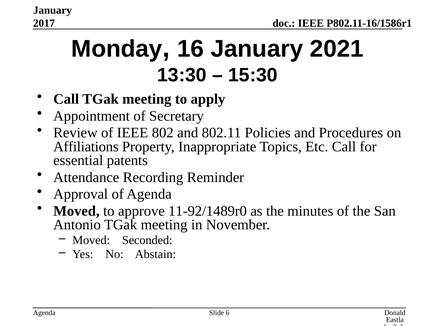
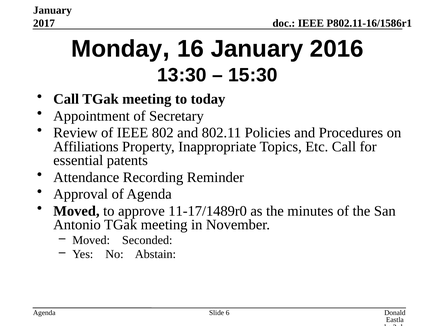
2021: 2021 -> 2016
apply: apply -> today
11-92/1489r0: 11-92/1489r0 -> 11-17/1489r0
